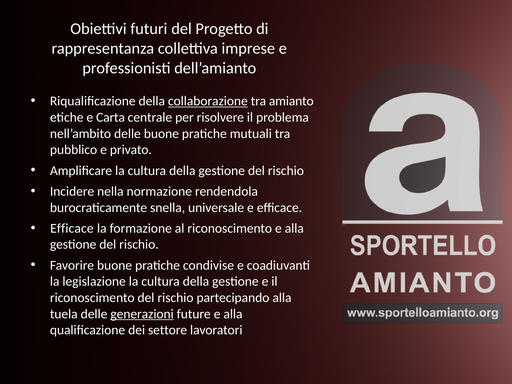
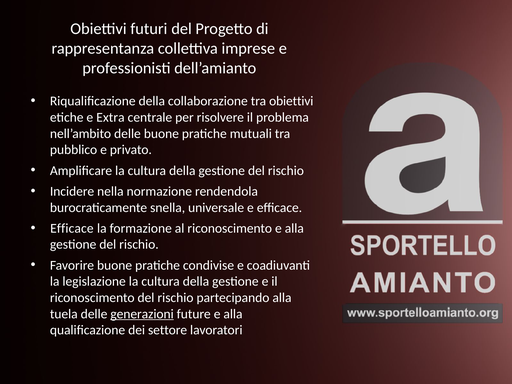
collaborazione underline: present -> none
tra amianto: amianto -> obiettivi
Carta: Carta -> Extra
